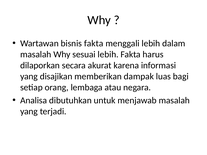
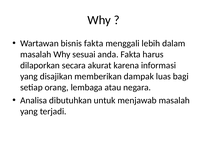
sesuai lebih: lebih -> anda
